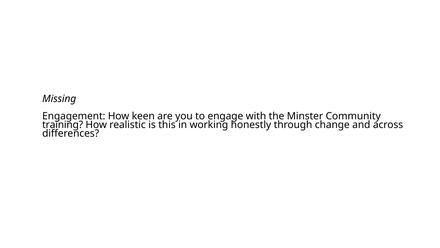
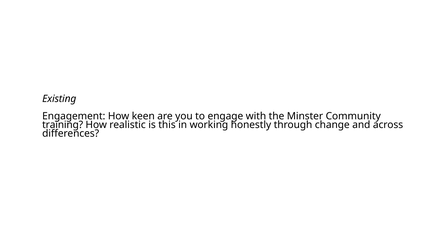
Missing: Missing -> Existing
